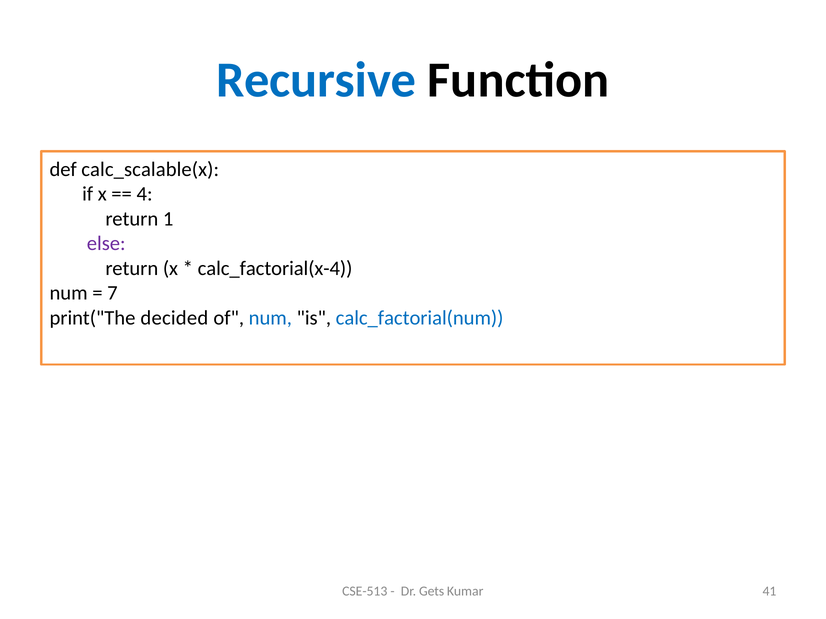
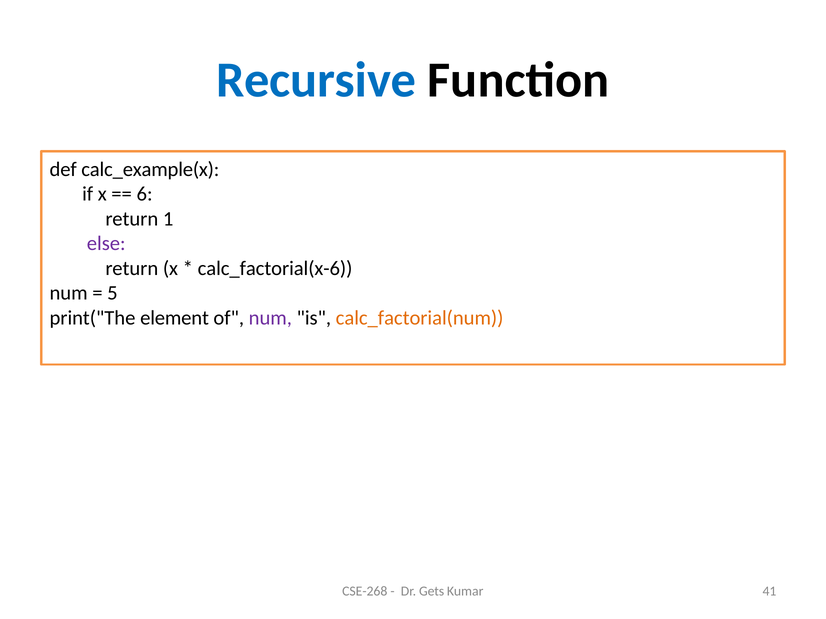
calc_scalable(x: calc_scalable(x -> calc_example(x
4: 4 -> 6
calc_factorial(x-4: calc_factorial(x-4 -> calc_factorial(x-6
7: 7 -> 5
decided: decided -> element
num at (270, 318) colour: blue -> purple
calc_factorial(num colour: blue -> orange
CSE-513: CSE-513 -> CSE-268
